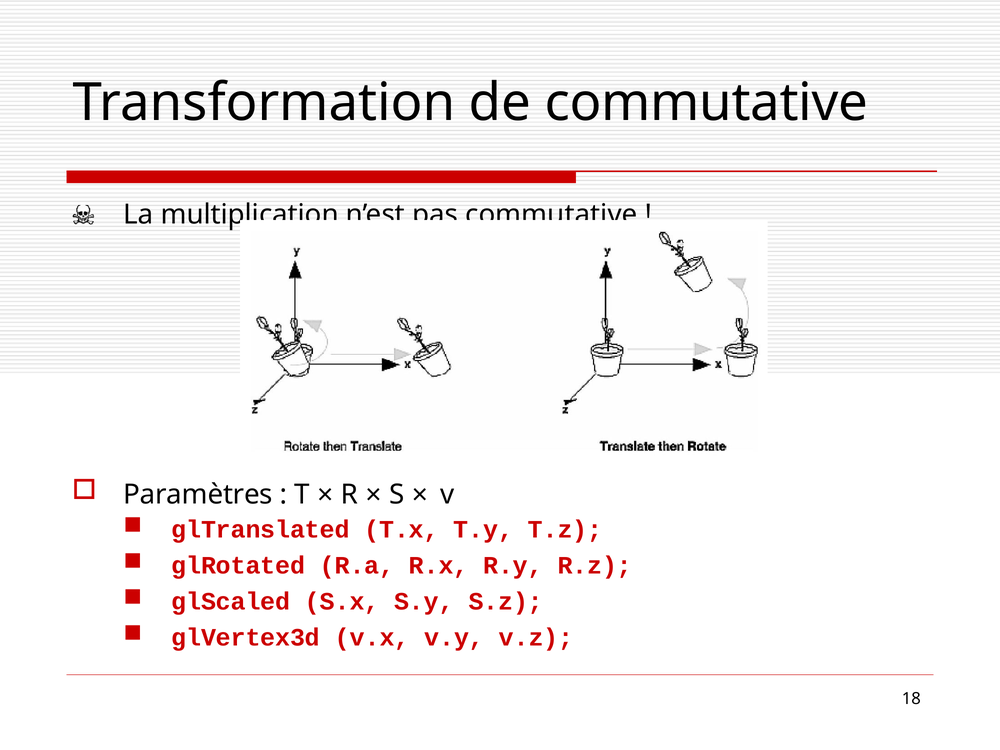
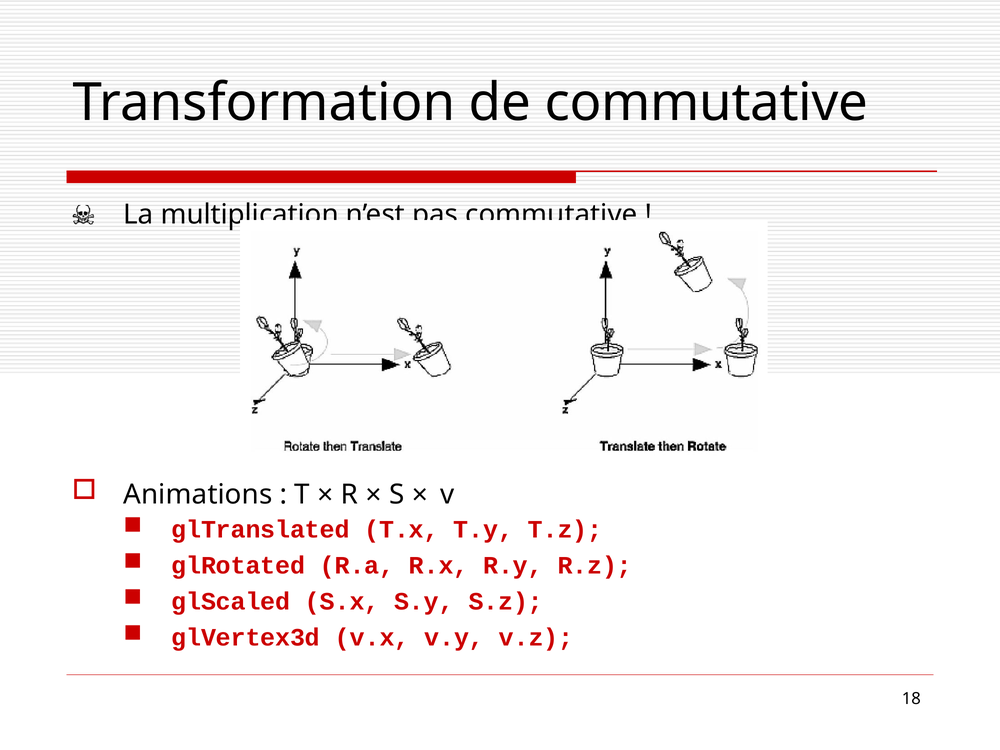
Paramètres: Paramètres -> Animations
